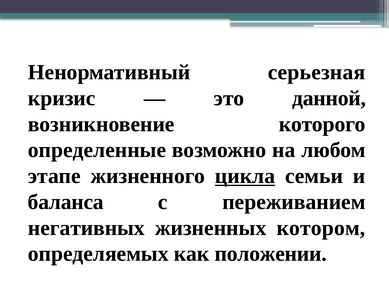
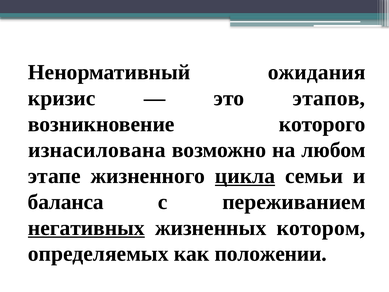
серьезная: серьезная -> ожидания
данной: данной -> этапов
определенные: определенные -> изнасилована
негативных underline: none -> present
